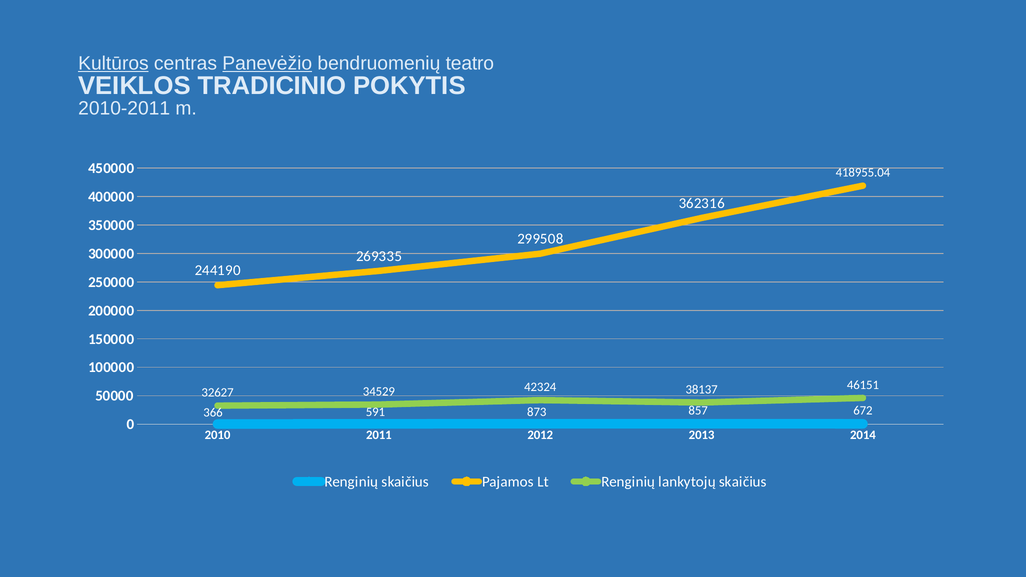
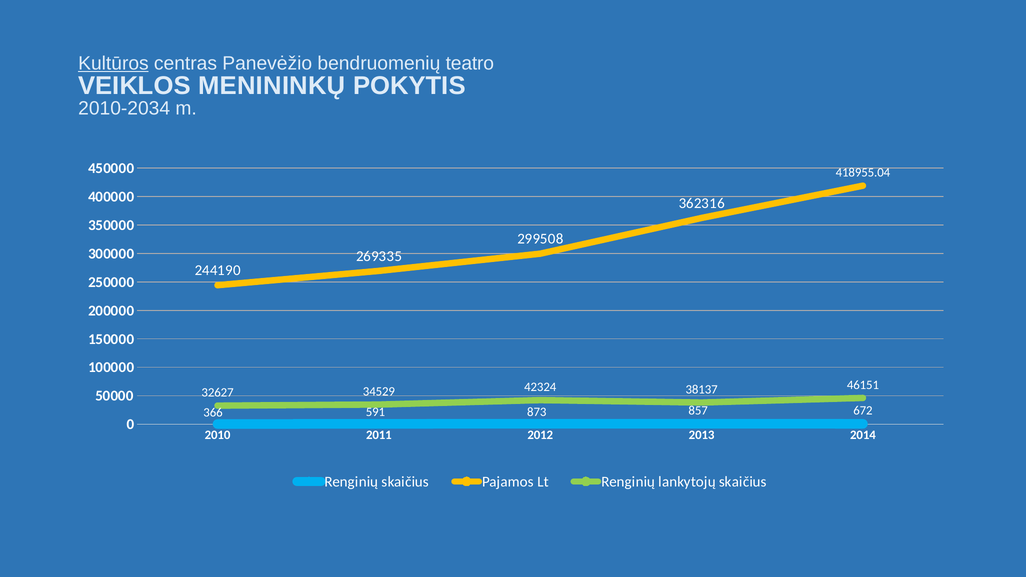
Panevėžio underline: present -> none
TRADICINIO: TRADICINIO -> MENININKŲ
2010-2011: 2010-2011 -> 2010-2034
